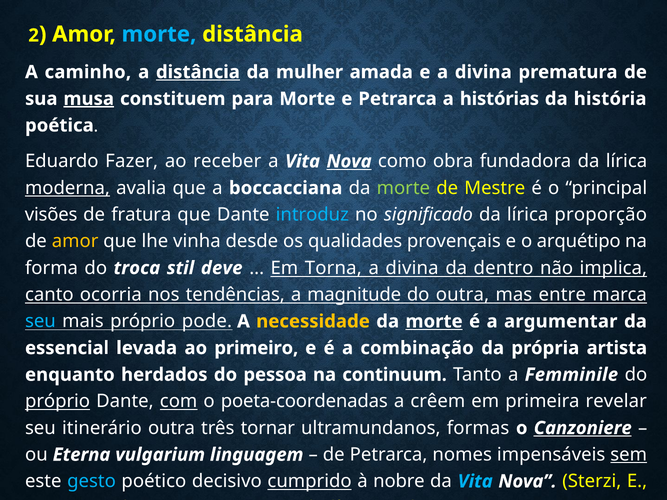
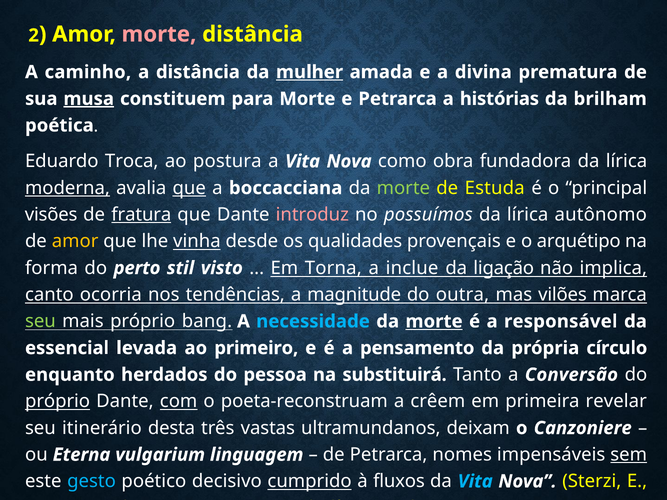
morte at (159, 34) colour: light blue -> pink
distância at (198, 72) underline: present -> none
mulher underline: none -> present
história: história -> brilham
Fazer: Fazer -> Troca
receber: receber -> postura
Nova at (349, 161) underline: present -> none
que at (189, 188) underline: none -> present
Mestre: Mestre -> Estuda
fratura underline: none -> present
introduz colour: light blue -> pink
significado: significado -> possuímos
proporção: proporção -> autônomo
vinha underline: none -> present
troca: troca -> perto
deve: deve -> visto
divina at (412, 268): divina -> inclue
dentro: dentro -> ligação
entre: entre -> vilões
seu at (40, 322) colour: light blue -> light green
pode: pode -> bang
necessidade colour: yellow -> light blue
argumentar: argumentar -> responsável
combinação: combinação -> pensamento
artista: artista -> círculo
continuum: continuum -> substituirá
Femminile: Femminile -> Conversão
poeta-coordenadas: poeta-coordenadas -> poeta-reconstruam
itinerário outra: outra -> desta
tornar: tornar -> vastas
formas: formas -> deixam
Canzoniere underline: present -> none
nobre: nobre -> fluxos
